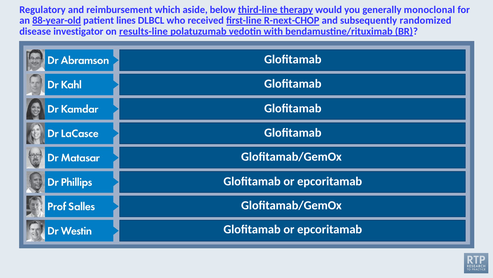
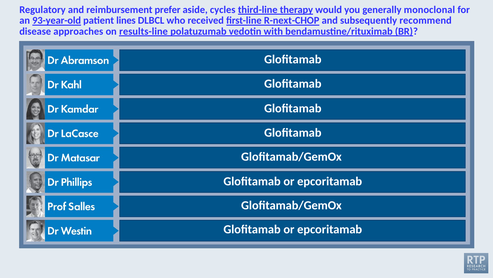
which: which -> prefer
below: below -> cycles
88-year-old: 88-year-old -> 93-year-old
randomized: randomized -> recommend
investigator: investigator -> approaches
